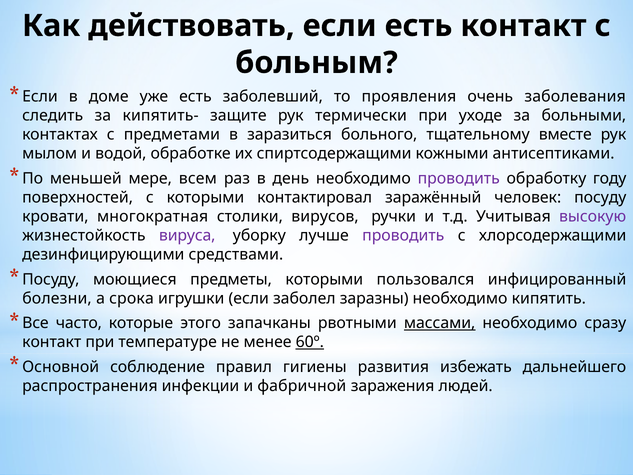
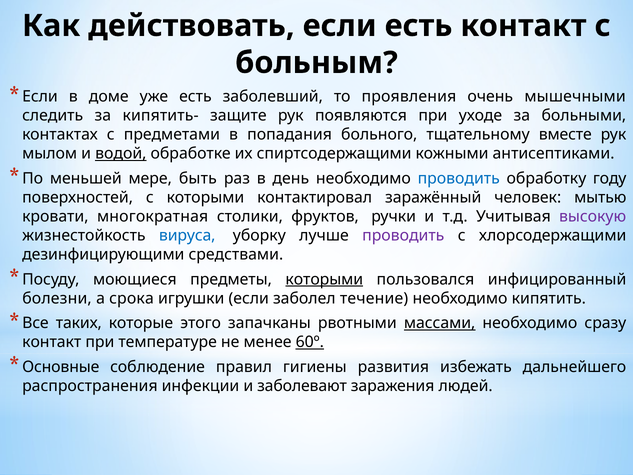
заболевания: заболевания -> мышечными
термически: термически -> появляются
заразиться: заразиться -> попадания
водой underline: none -> present
всем: всем -> быть
проводить at (459, 178) colour: purple -> blue
человек посуду: посуду -> мытью
вирусов: вирусов -> фруктов
вируса colour: purple -> blue
которыми at (324, 279) underline: none -> present
заразны: заразны -> течение
часто: часто -> таких
Основной: Основной -> Основные
фабричной: фабричной -> заболевают
